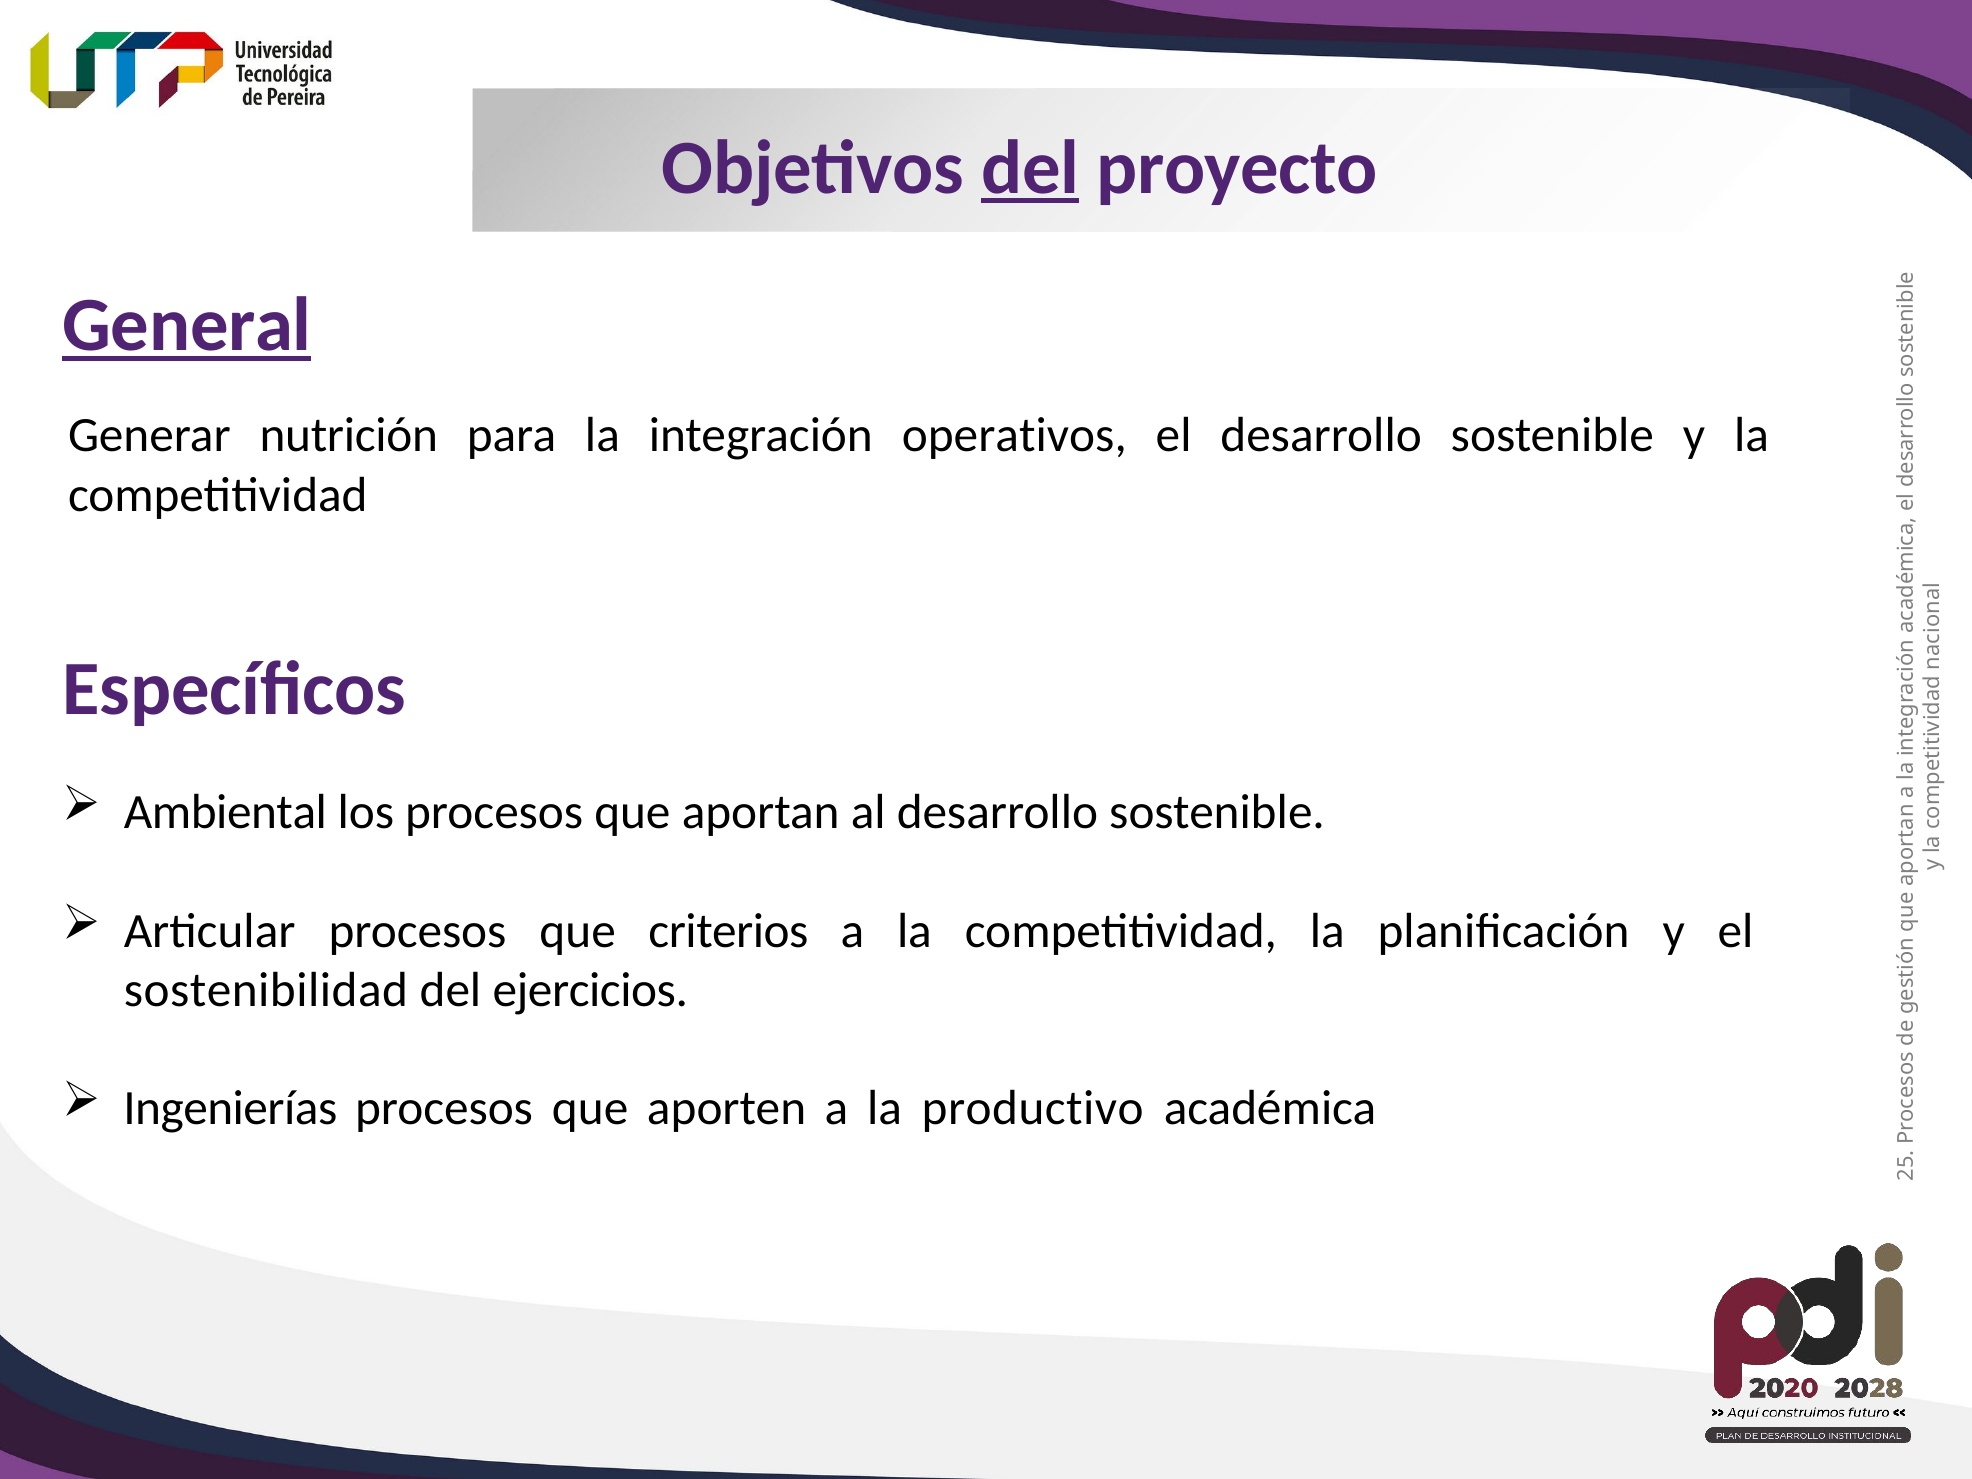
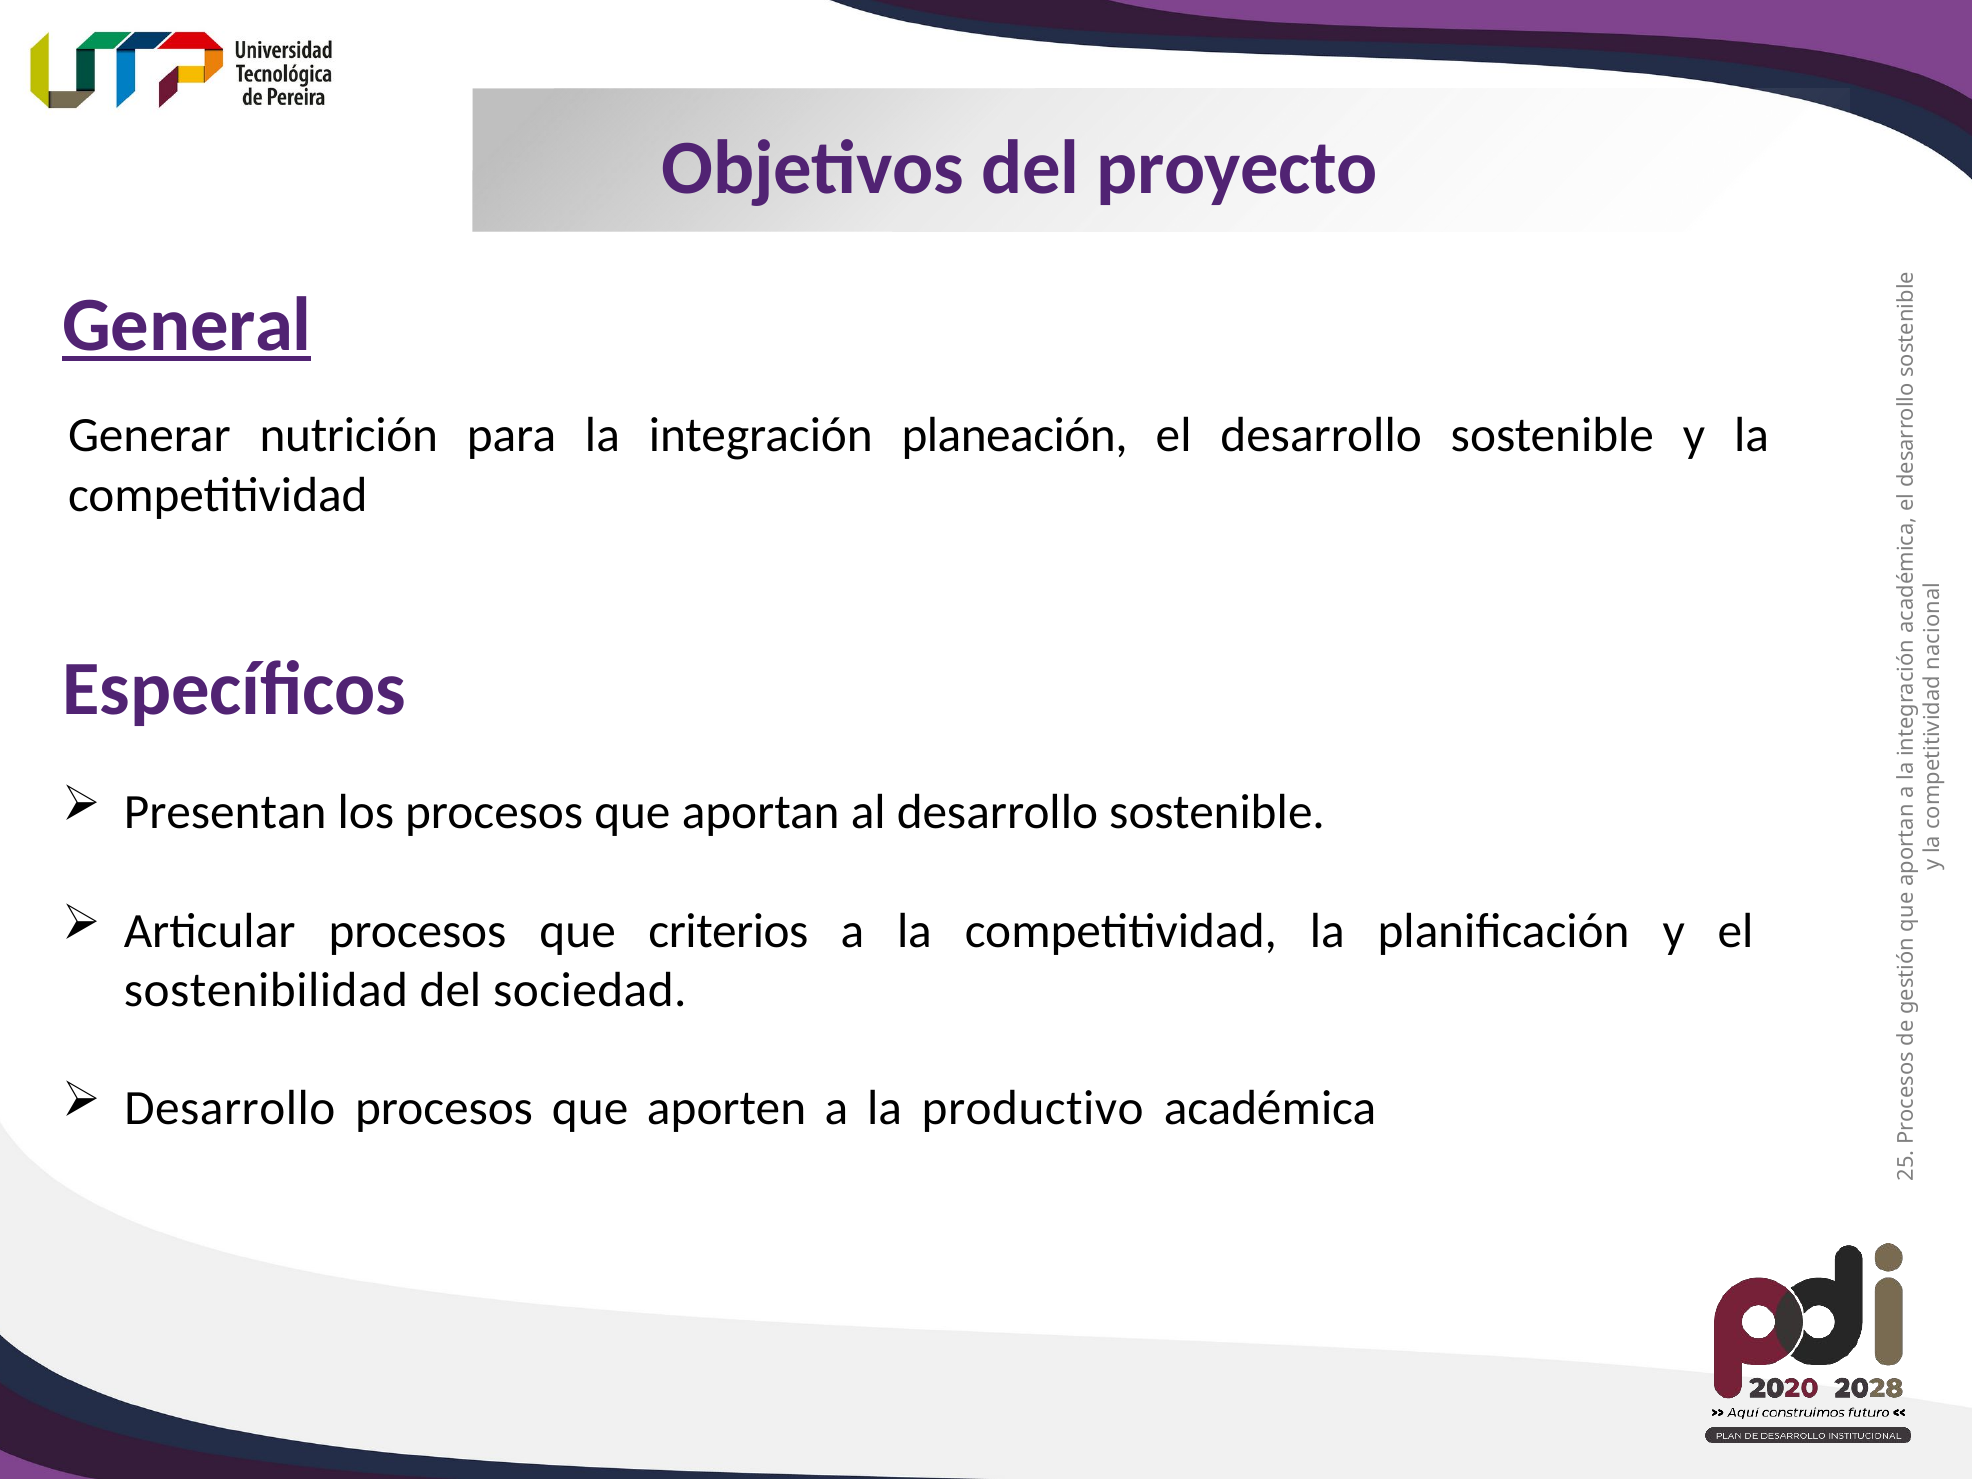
del at (1030, 168) underline: present -> none
operativos: operativos -> planeación
Ambiental: Ambiental -> Presentan
ejercicios: ejercicios -> sociedad
Ingenierías at (230, 1108): Ingenierías -> Desarrollo
